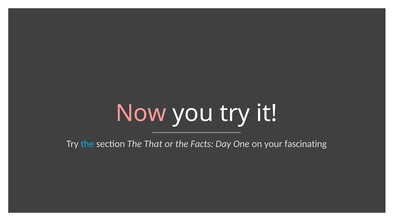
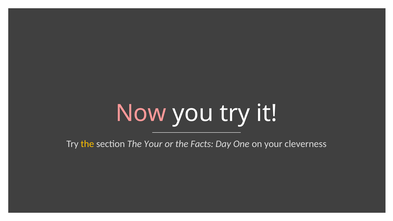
the at (87, 144) colour: light blue -> yellow
The That: That -> Your
fascinating: fascinating -> cleverness
